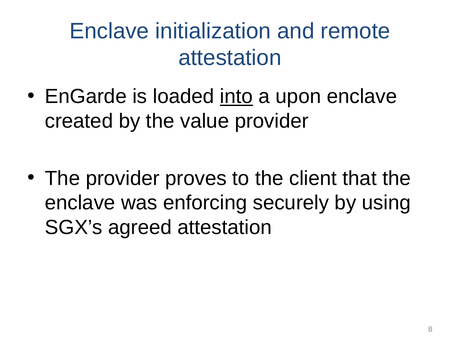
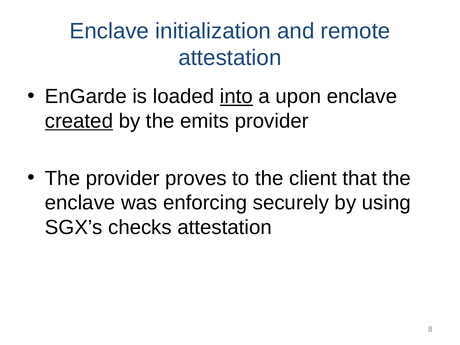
created underline: none -> present
value: value -> emits
agreed: agreed -> checks
